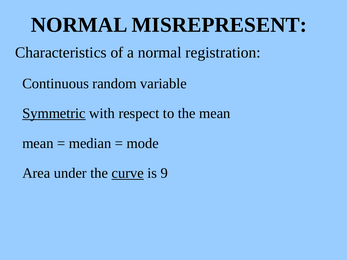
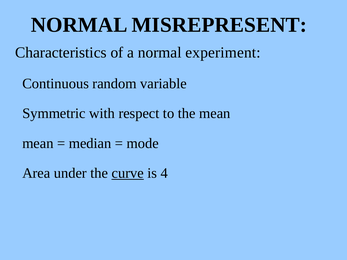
registration: registration -> experiment
Symmetric underline: present -> none
9: 9 -> 4
